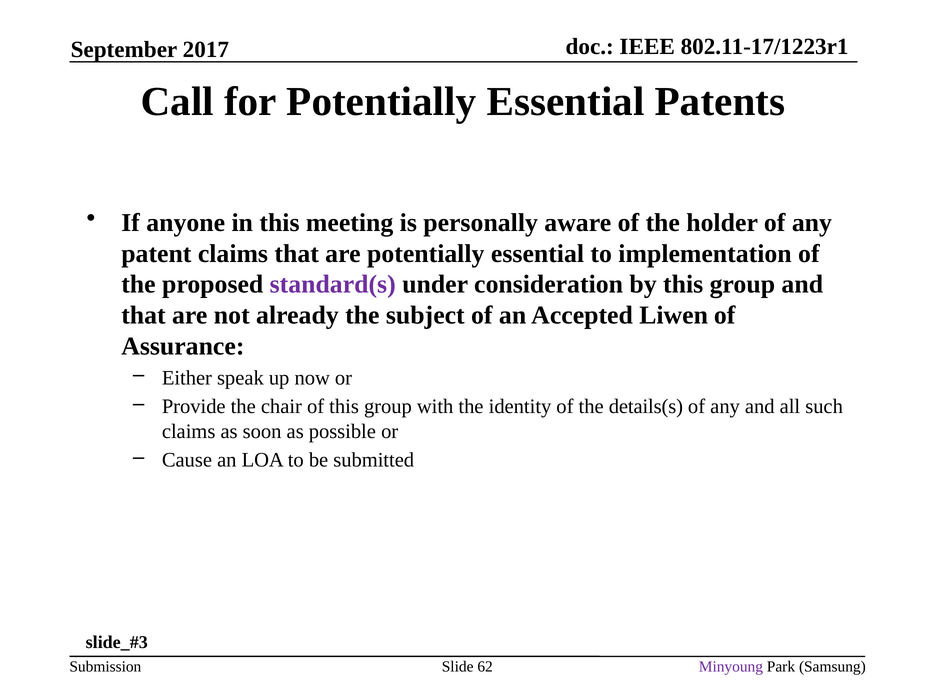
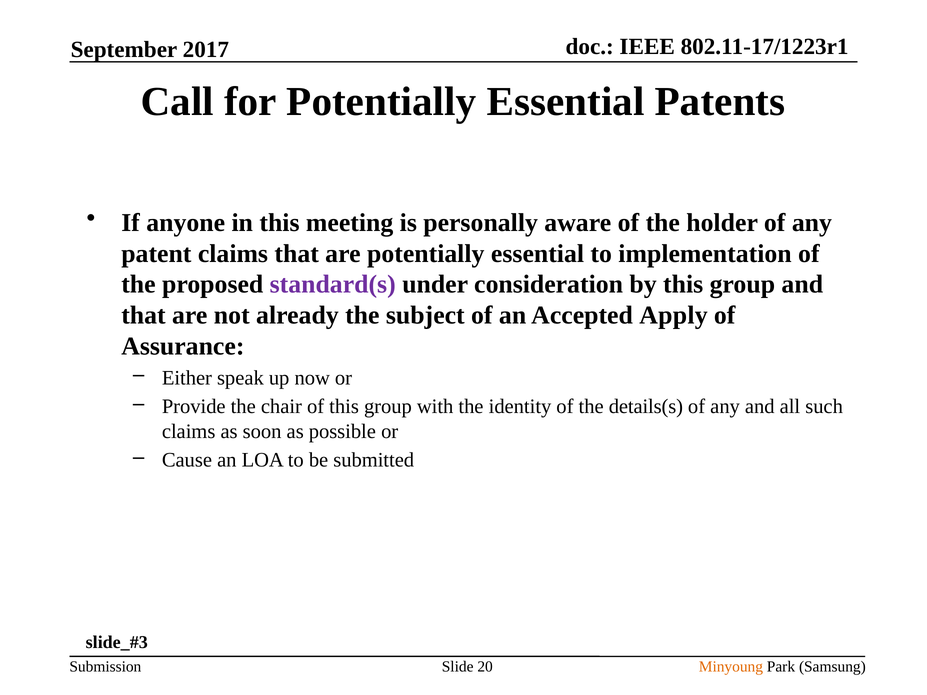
Liwen: Liwen -> Apply
62: 62 -> 20
Minyoung colour: purple -> orange
